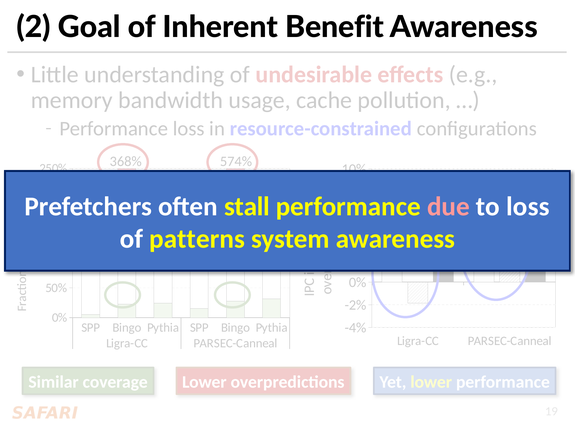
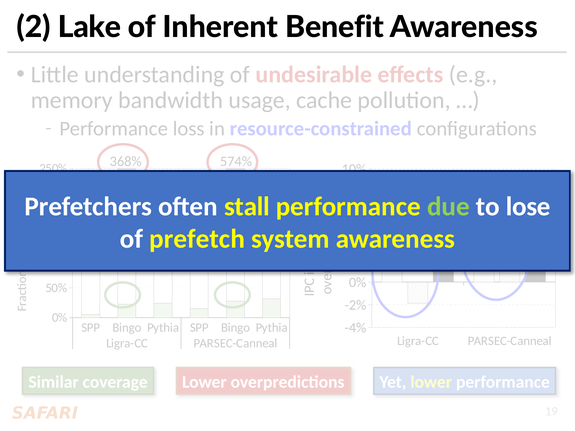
Goal: Goal -> Lake
due colour: pink -> light green
to loss: loss -> lose
patterns: patterns -> prefetch
